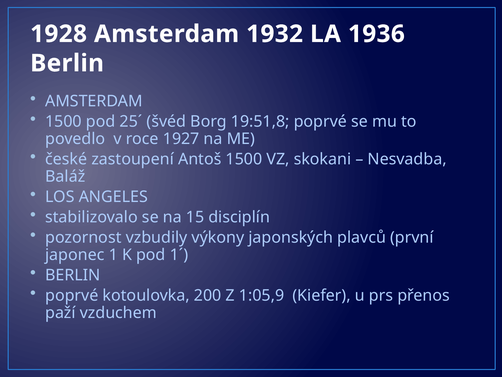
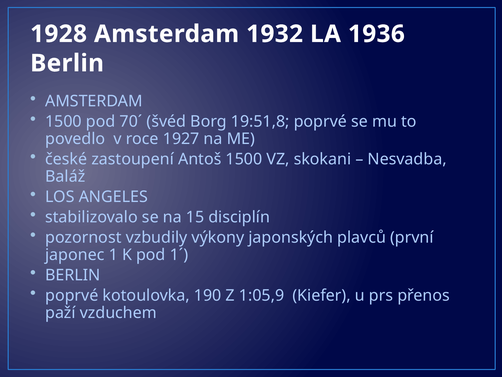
25´: 25´ -> 70´
200: 200 -> 190
